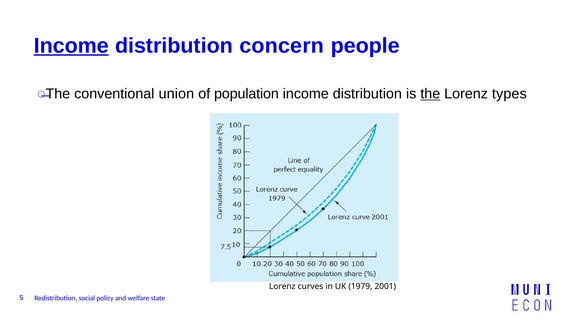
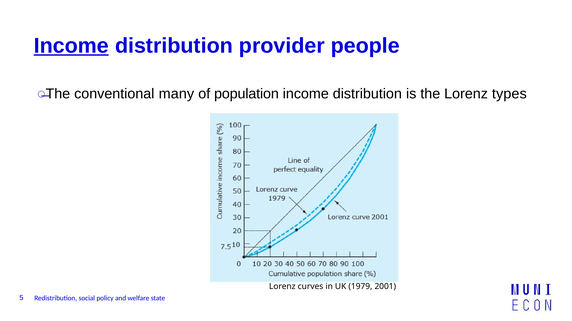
concern: concern -> provider
union: union -> many
the at (430, 94) underline: present -> none
